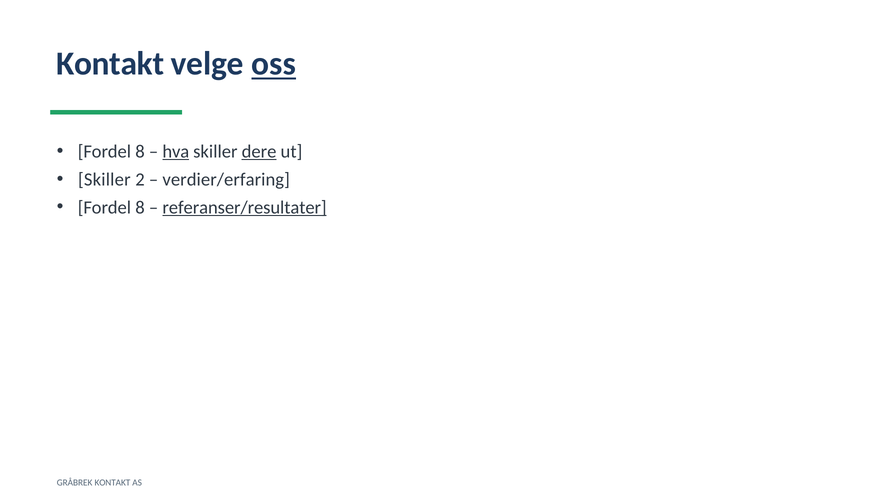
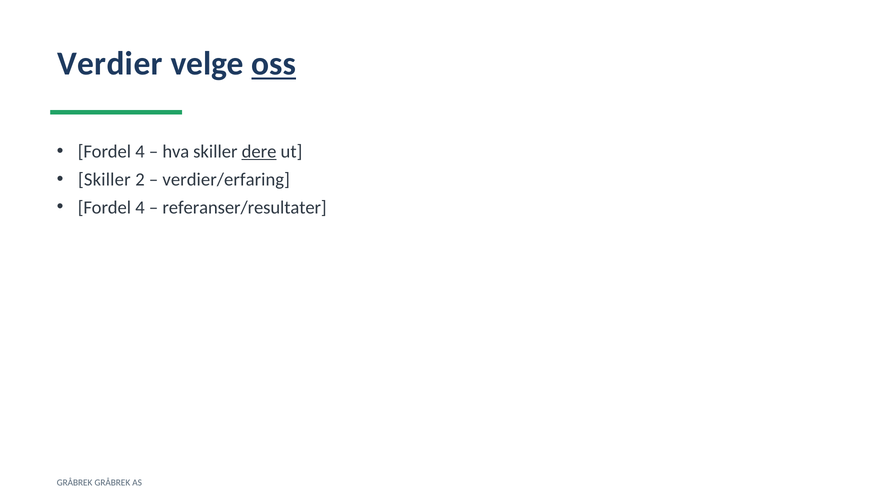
Kontakt at (110, 64): Kontakt -> Verdier
8 at (140, 151): 8 -> 4
hva underline: present -> none
8 at (140, 207): 8 -> 4
referanser/resultater underline: present -> none
GRÅBREK KONTAKT: KONTAKT -> GRÅBREK
